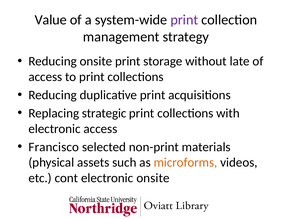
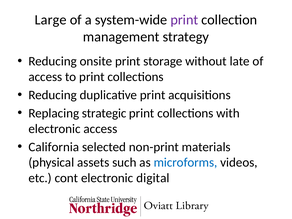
Value: Value -> Large
Francisco: Francisco -> California
microforms colour: orange -> blue
electronic onsite: onsite -> digital
